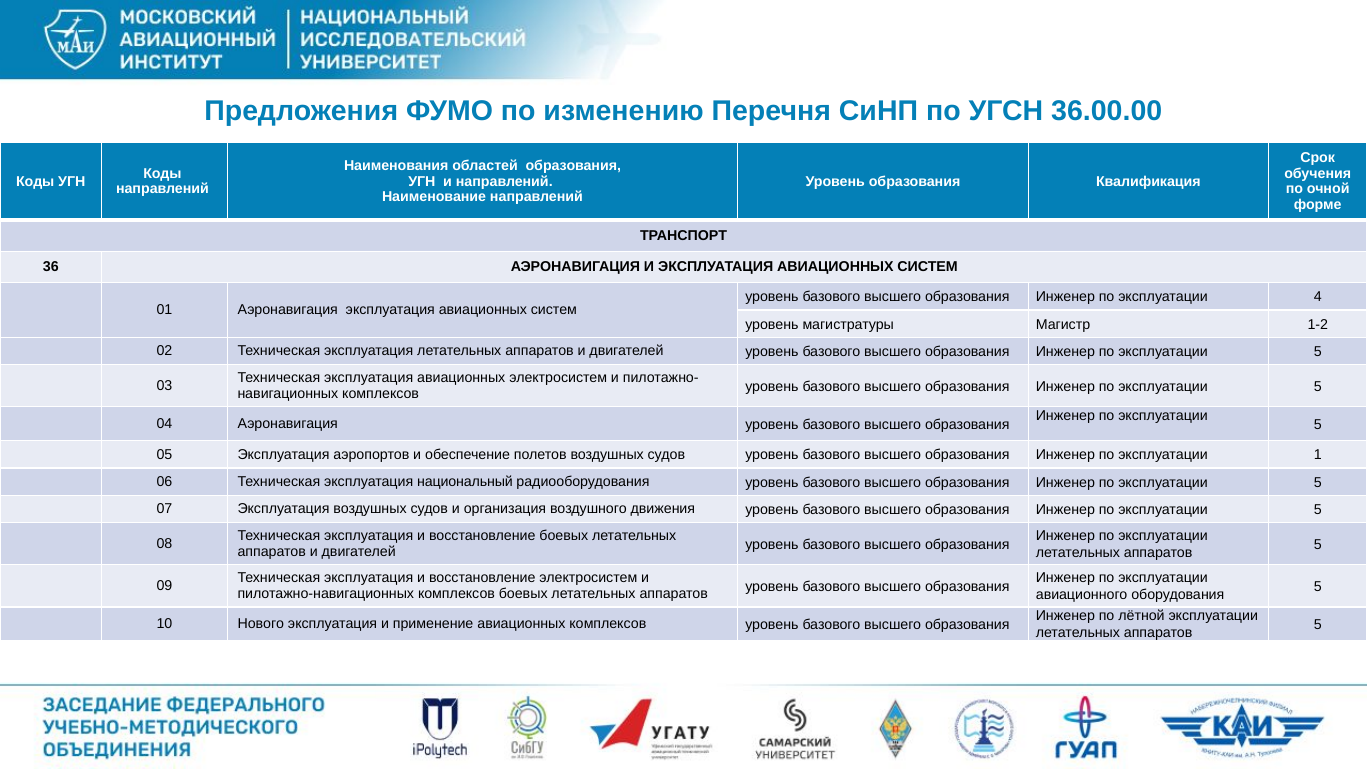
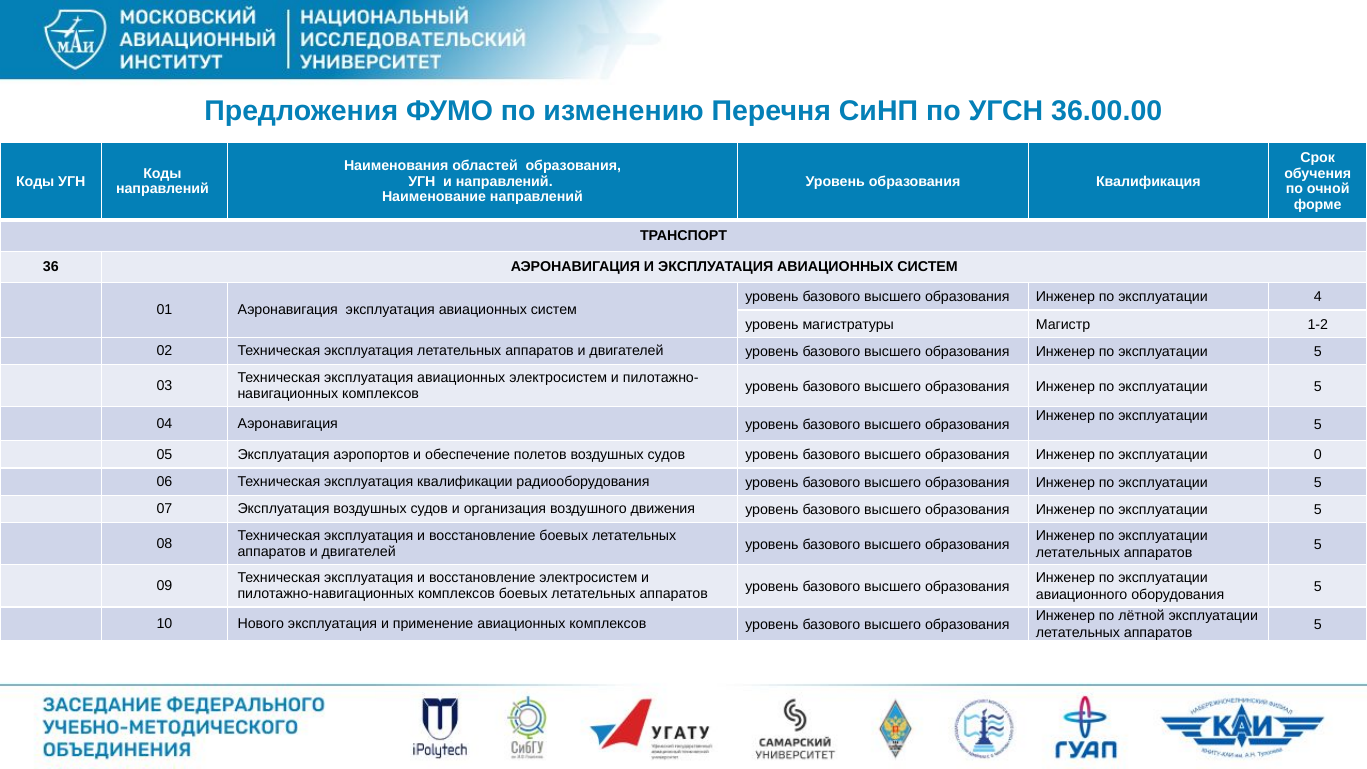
1: 1 -> 0
национальный: национальный -> квалификации
